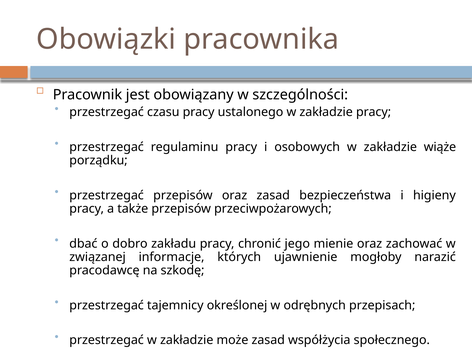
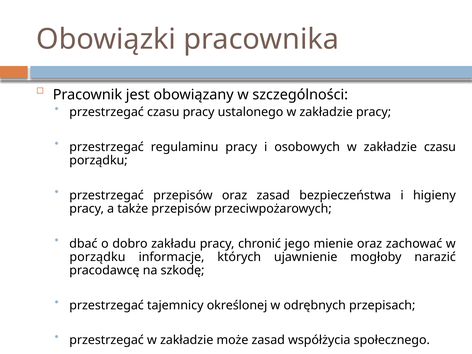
zakładzie wiąże: wiąże -> czasu
związanej at (98, 257): związanej -> porządku
